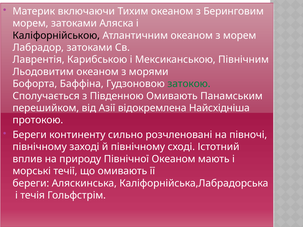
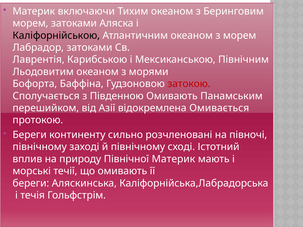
затокою colour: green -> red
Найсхідніша: Найсхідніша -> Омивається
Північної Океаном: Океаном -> Материк
